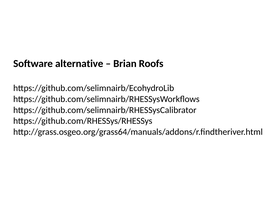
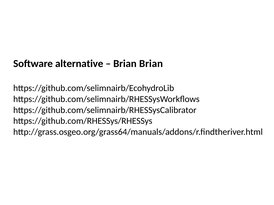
Brian Roofs: Roofs -> Brian
